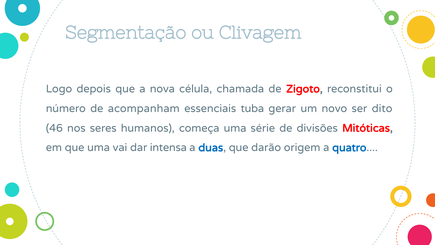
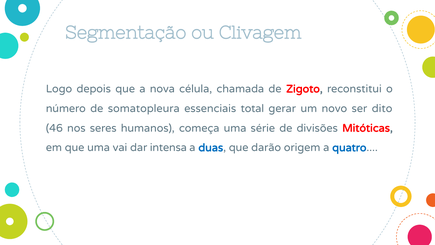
acompanham: acompanham -> somatopleura
tuba: tuba -> total
